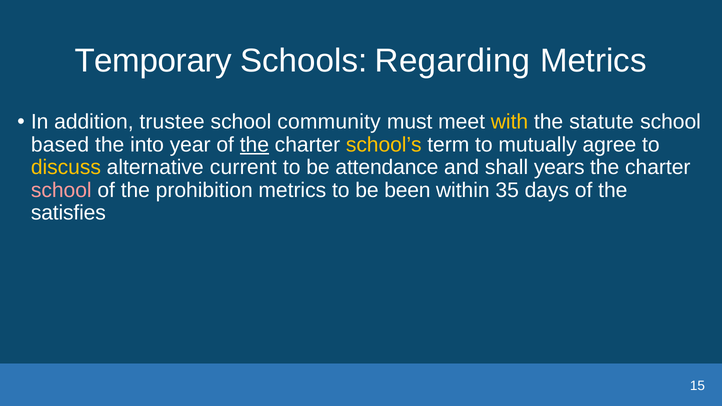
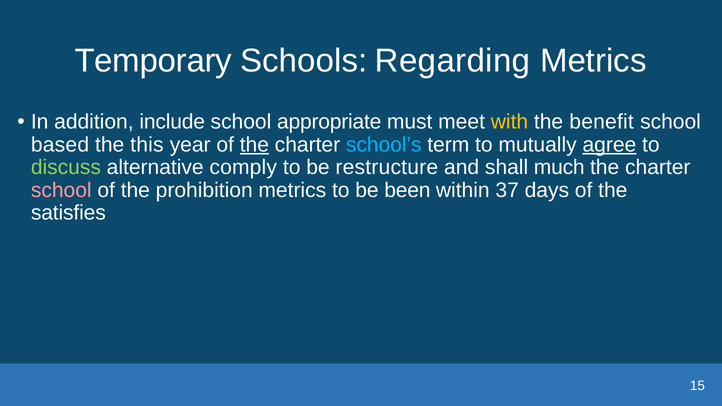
trustee: trustee -> include
community: community -> appropriate
statute: statute -> benefit
into: into -> this
school’s colour: yellow -> light blue
agree underline: none -> present
discuss colour: yellow -> light green
current: current -> comply
attendance: attendance -> restructure
years: years -> much
35: 35 -> 37
